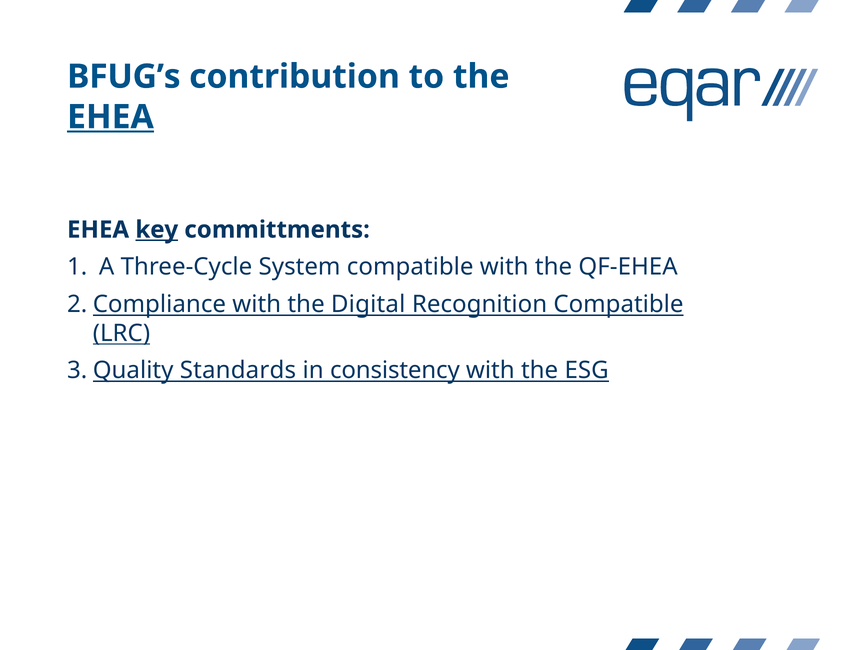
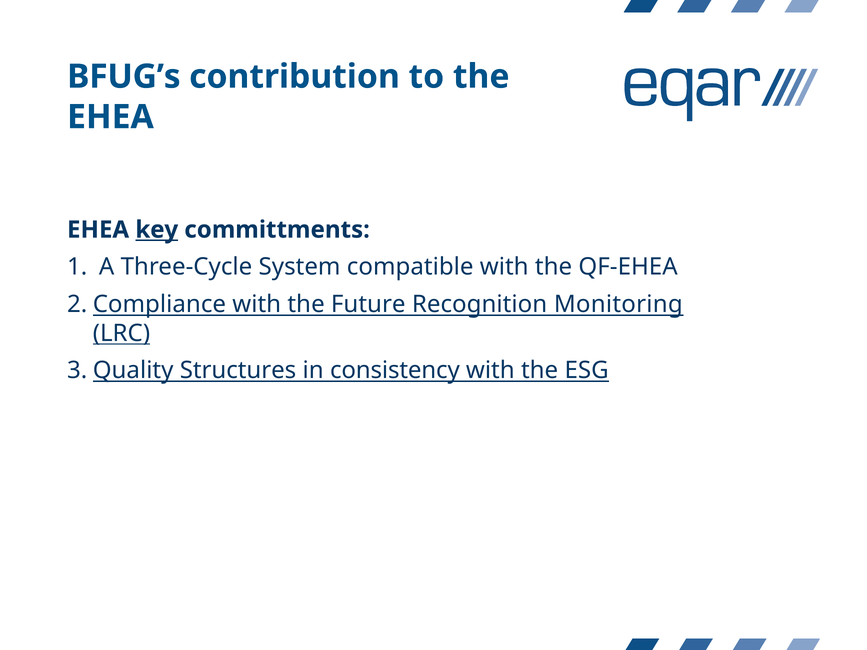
EHEA at (110, 117) underline: present -> none
Digital: Digital -> Future
Recognition Compatible: Compatible -> Monitoring
Standards: Standards -> Structures
